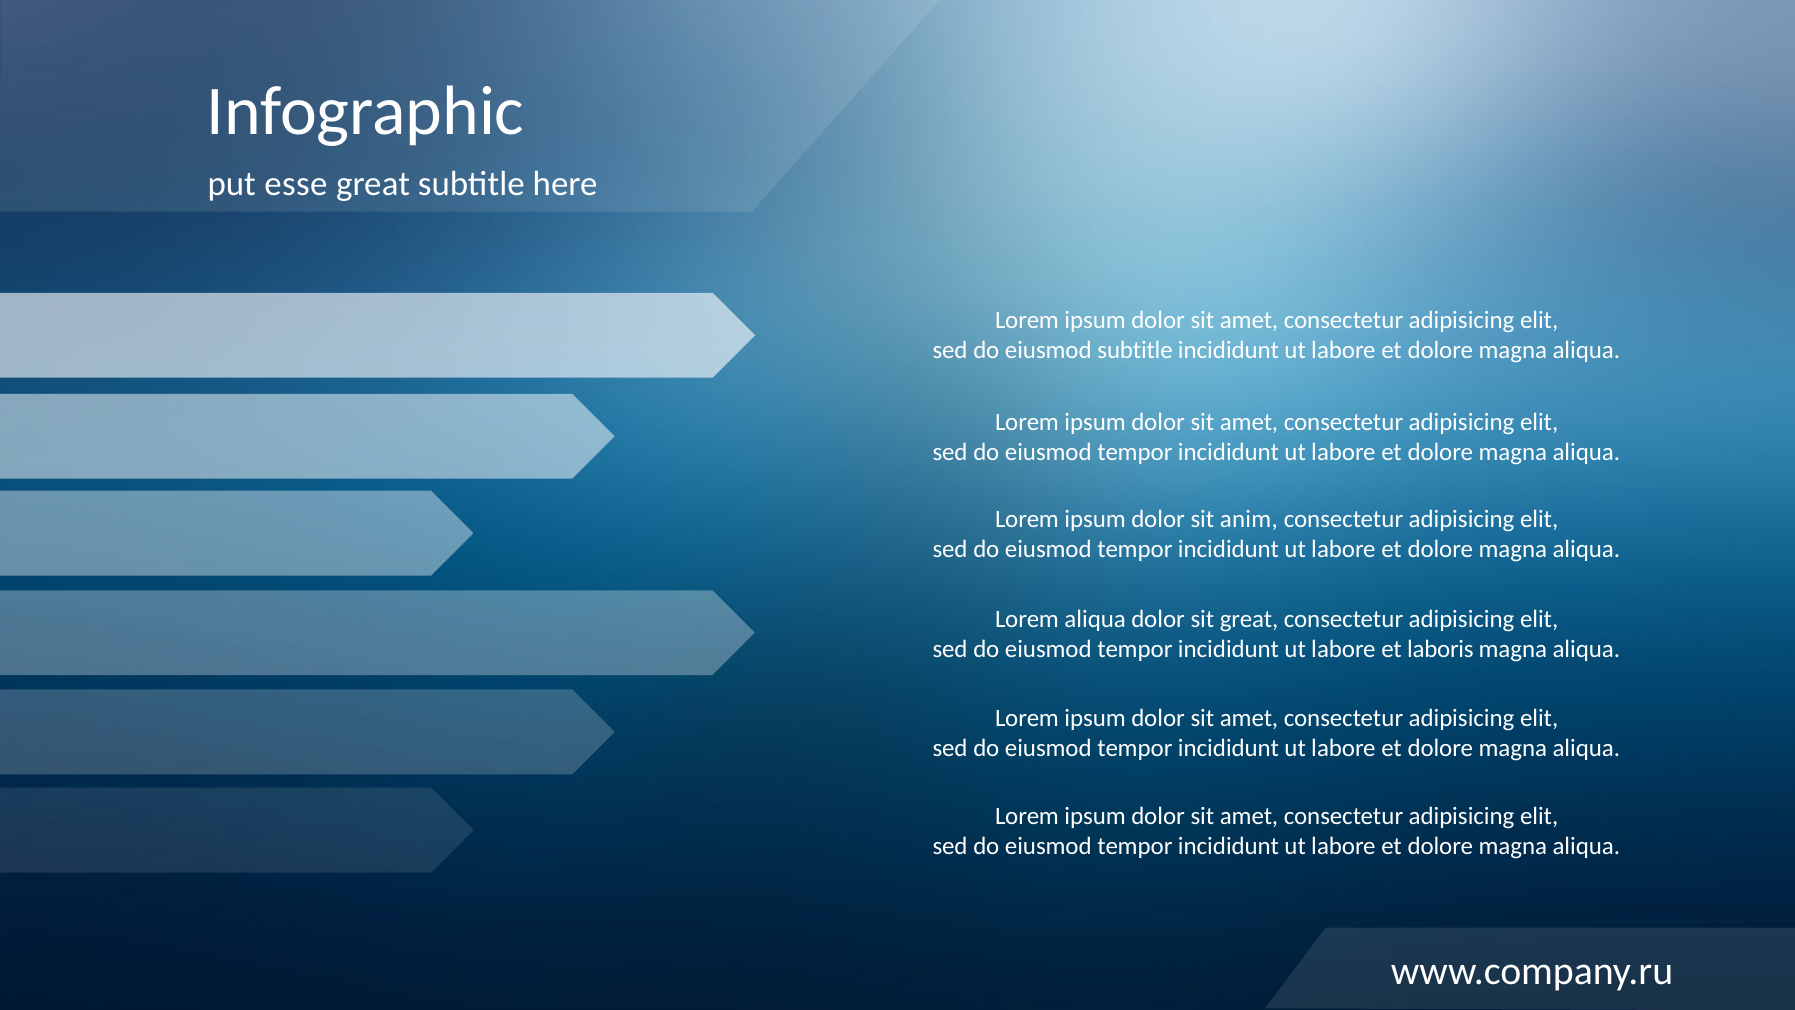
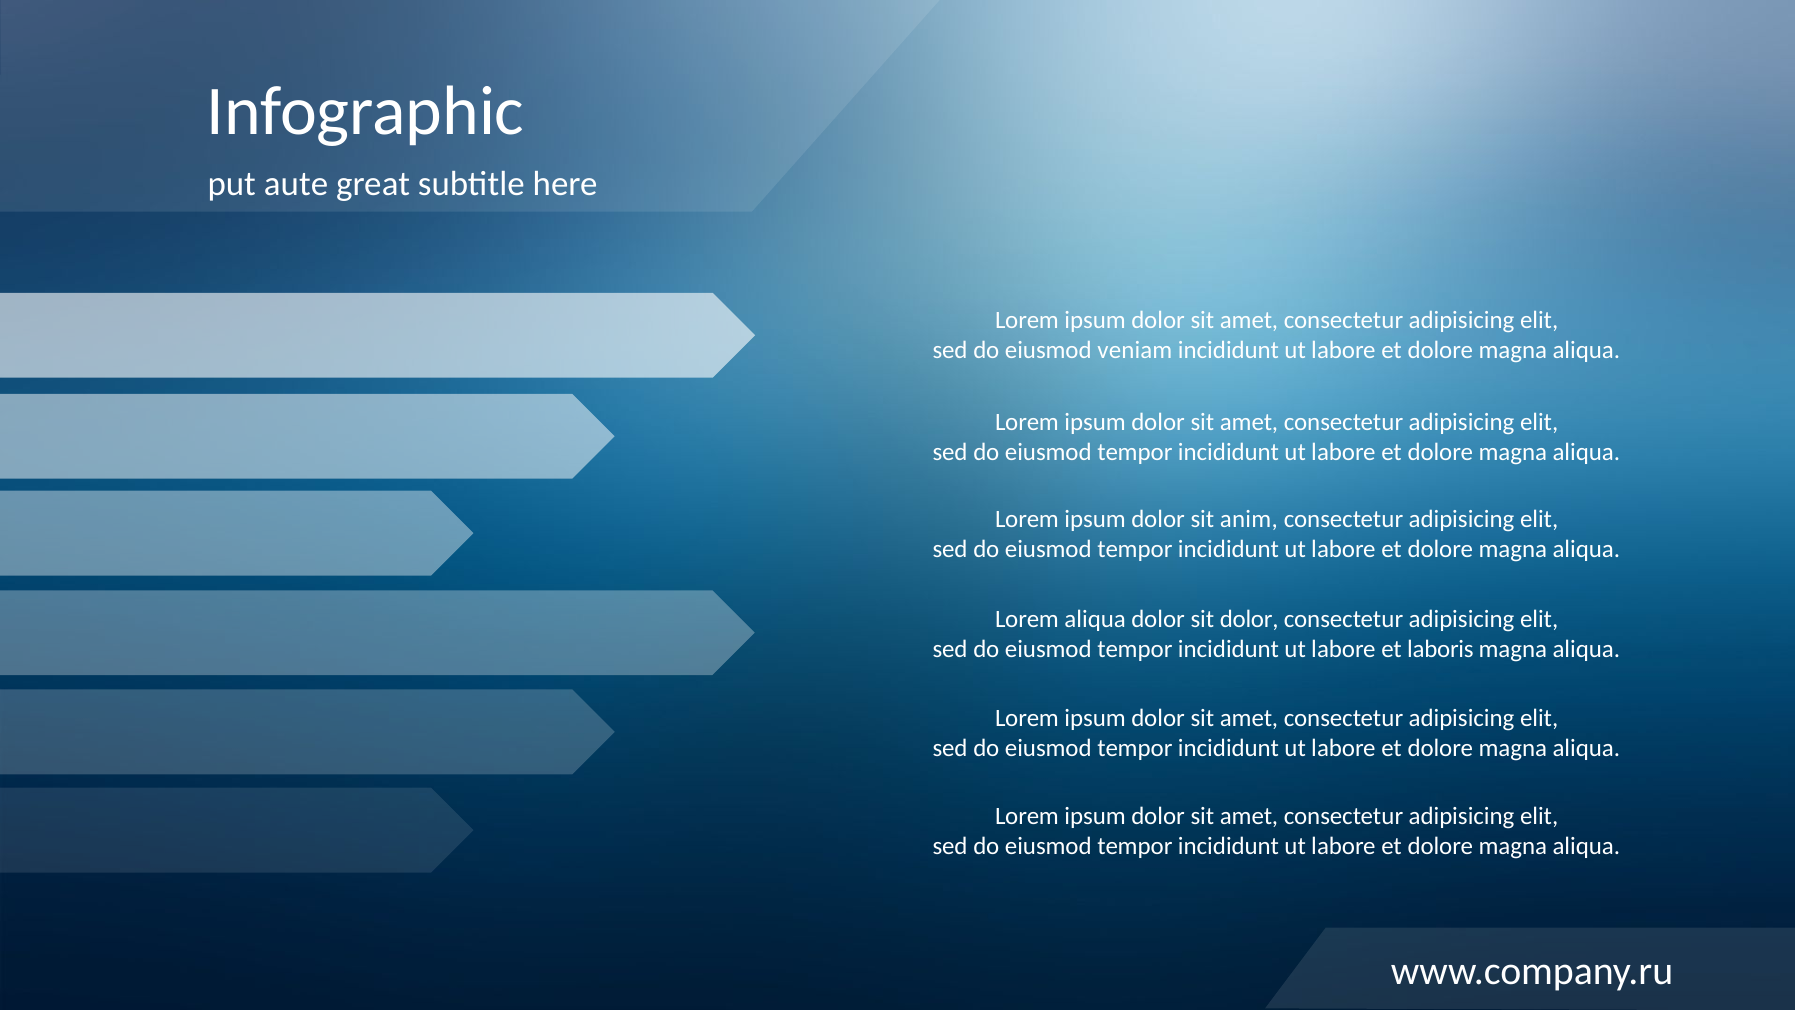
esse: esse -> aute
eiusmod subtitle: subtitle -> veniam
sit great: great -> dolor
